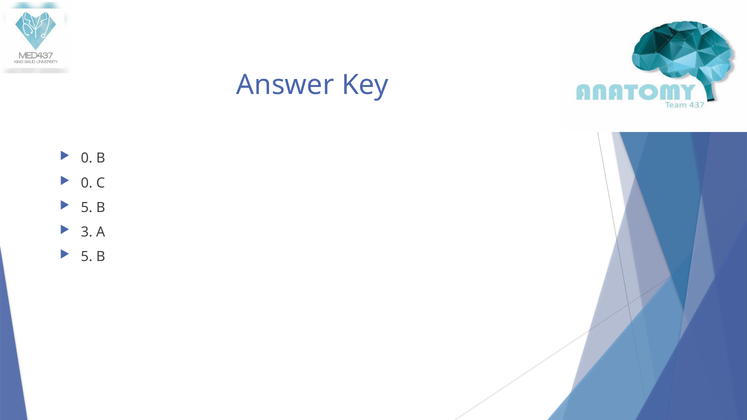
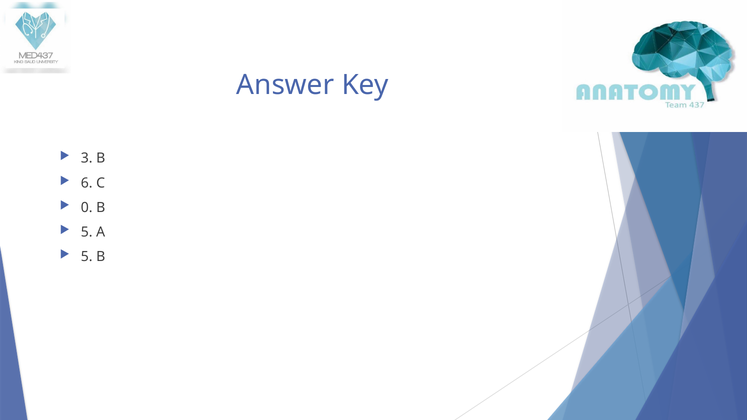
0 at (87, 158): 0 -> 3
0 at (87, 183): 0 -> 6
5 at (87, 208): 5 -> 0
3 at (87, 232): 3 -> 5
